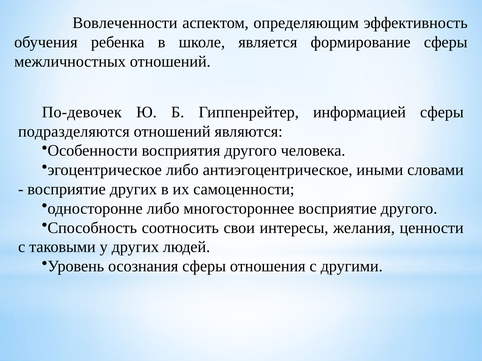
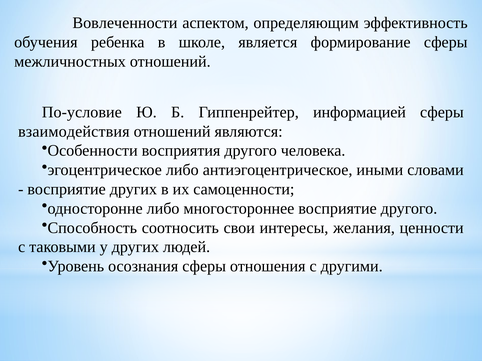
По-девочек: По-девочек -> По-условие
подразделяются: подразделяются -> взаимодействия
